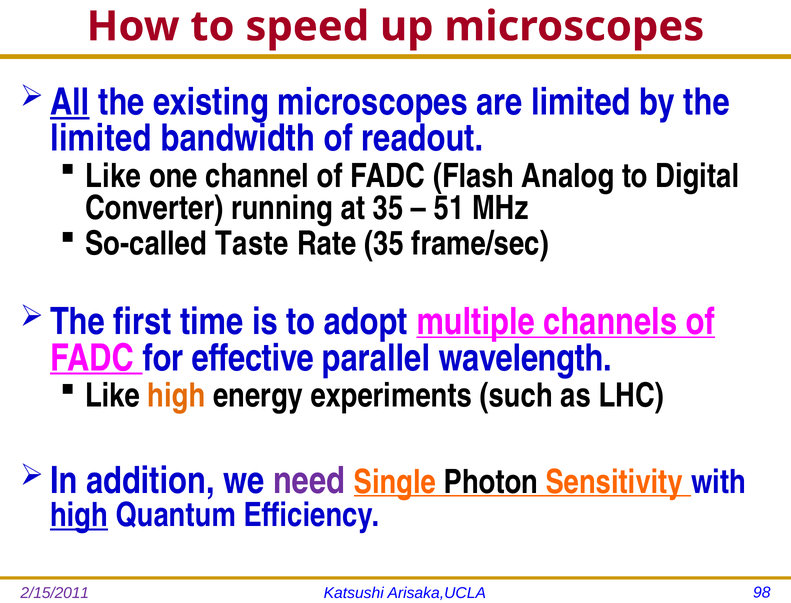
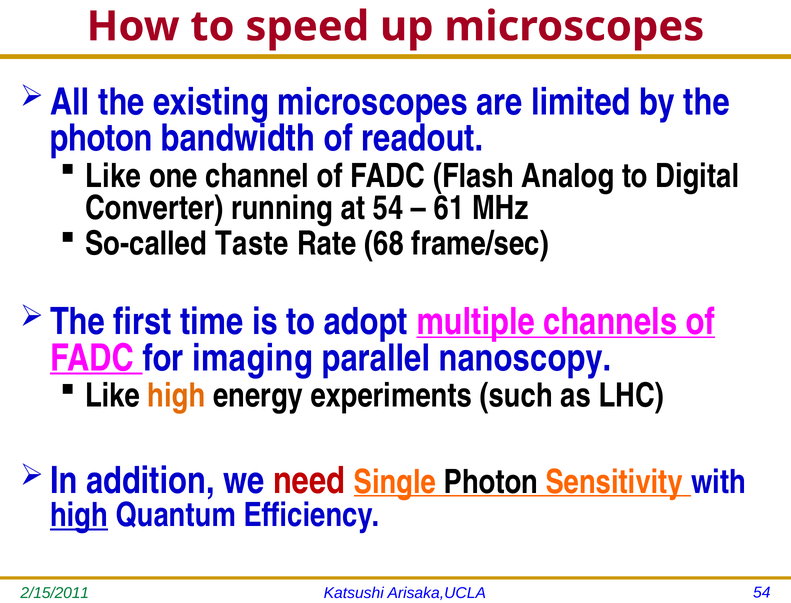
All underline: present -> none
limited at (101, 138): limited -> photon
at 35: 35 -> 54
51: 51 -> 61
Rate 35: 35 -> 68
effective: effective -> imaging
wavelength: wavelength -> nanoscopy
need colour: purple -> red
2/15/2011 colour: purple -> green
Arisaka,UCLA 98: 98 -> 54
